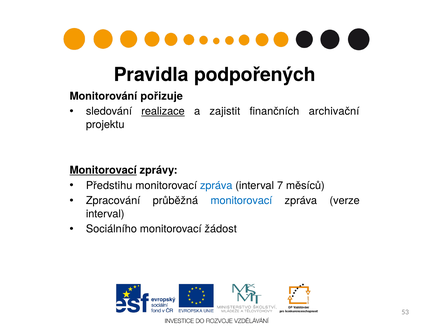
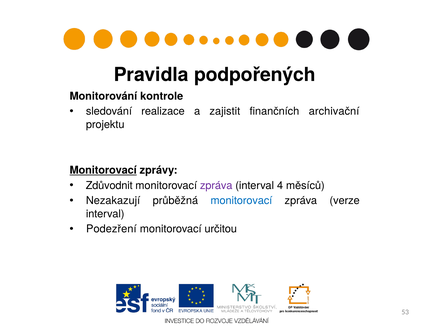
pořizuje: pořizuje -> kontrole
realizace underline: present -> none
Předstihu: Předstihu -> Zdůvodnit
zpráva at (216, 185) colour: blue -> purple
7: 7 -> 4
Zpracování: Zpracování -> Nezakazují
Sociálního: Sociálního -> Podezření
žádost: žádost -> určitou
